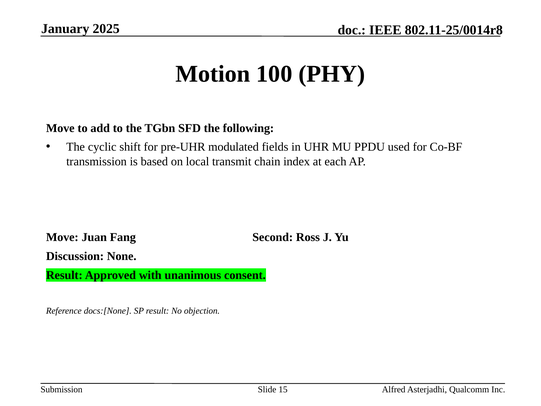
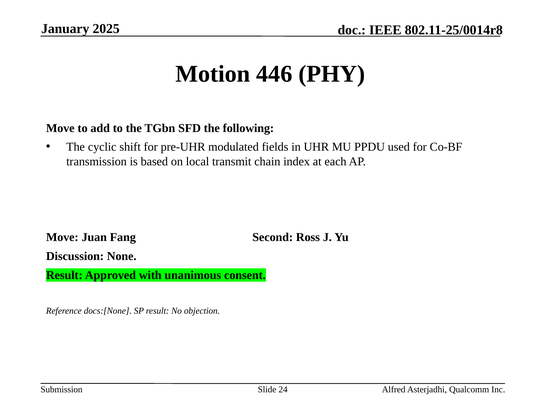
100: 100 -> 446
15: 15 -> 24
